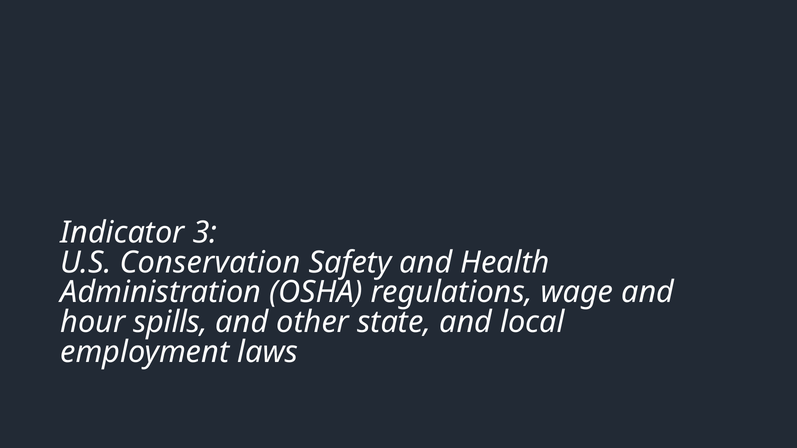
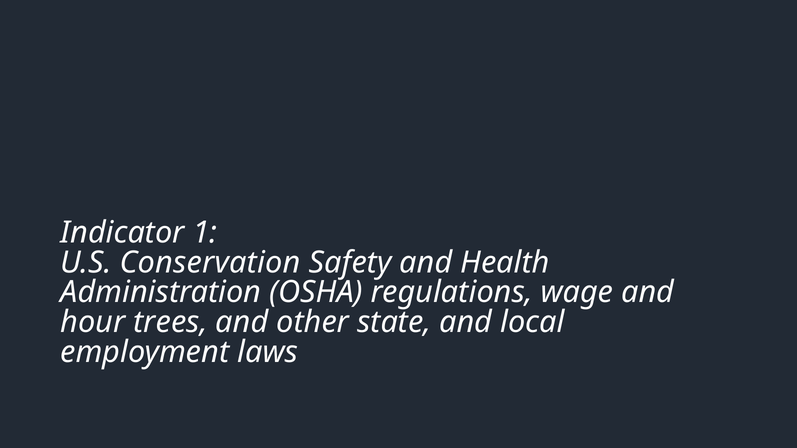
3: 3 -> 1
spills: spills -> trees
